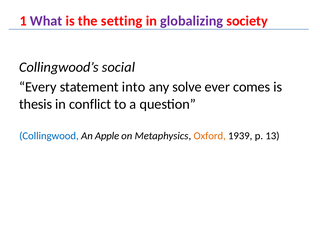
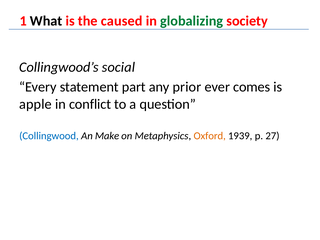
What colour: purple -> black
setting: setting -> caused
globalizing colour: purple -> green
into: into -> part
solve: solve -> prior
thesis: thesis -> apple
Apple: Apple -> Make
13: 13 -> 27
